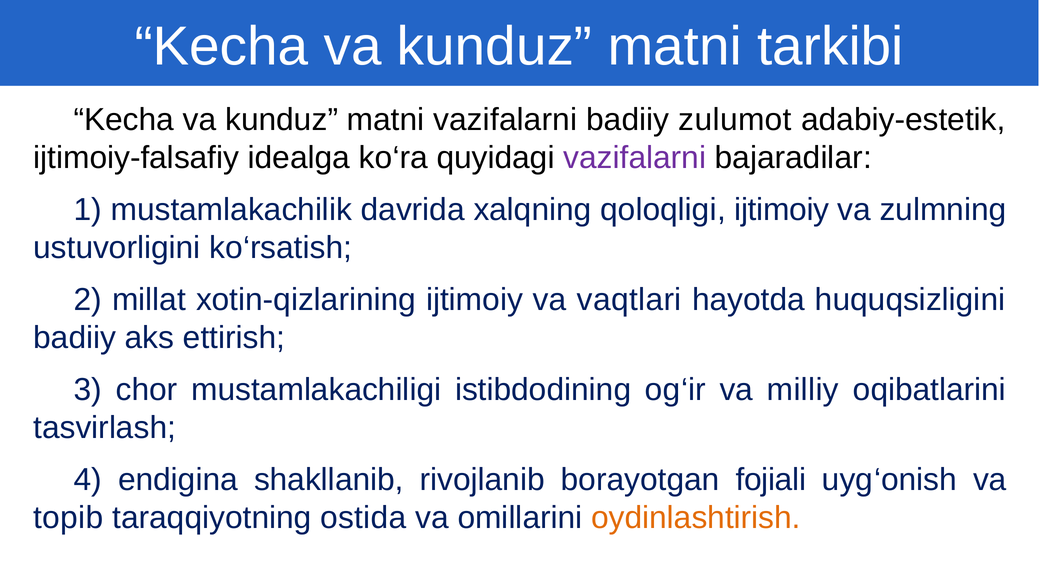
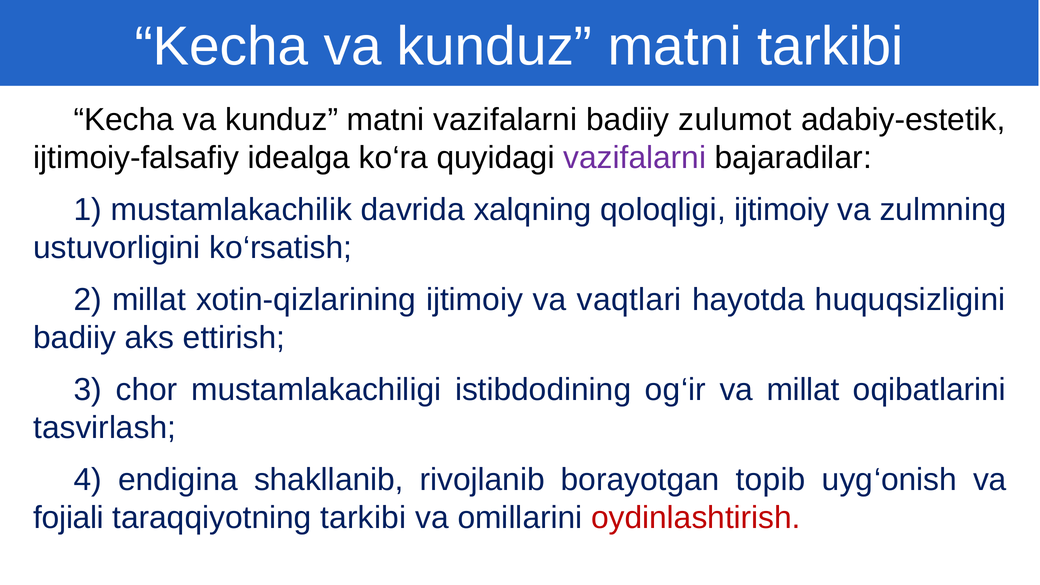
va milliy: milliy -> millat
fojiali: fojiali -> topib
topib: topib -> fojiali
taraqqiyotning ostida: ostida -> tarkibi
oydinlashtirish colour: orange -> red
